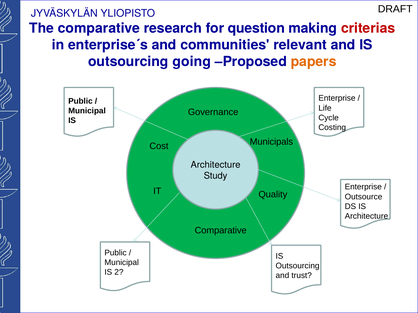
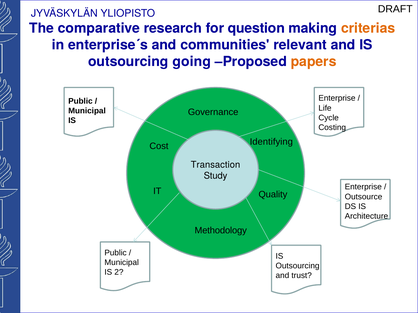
criterias colour: red -> orange
Municipals: Municipals -> Identifying
Architecture at (216, 165): Architecture -> Transaction
Comparative at (221, 231): Comparative -> Methodology
